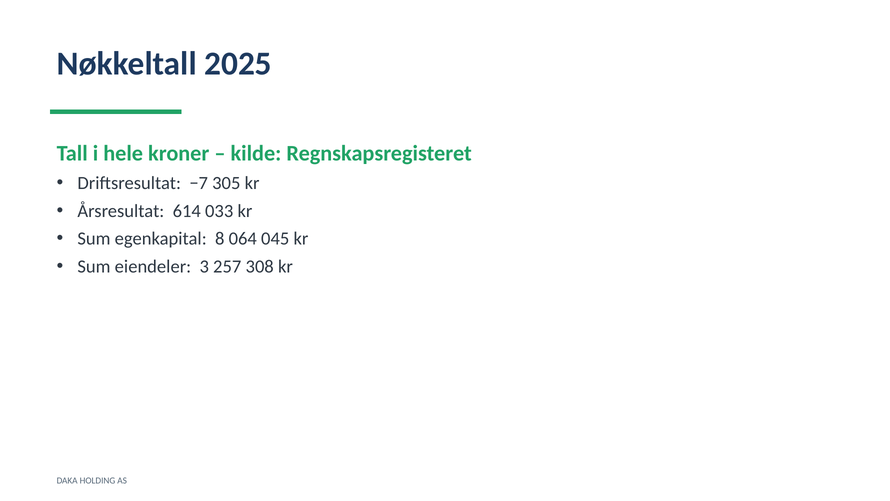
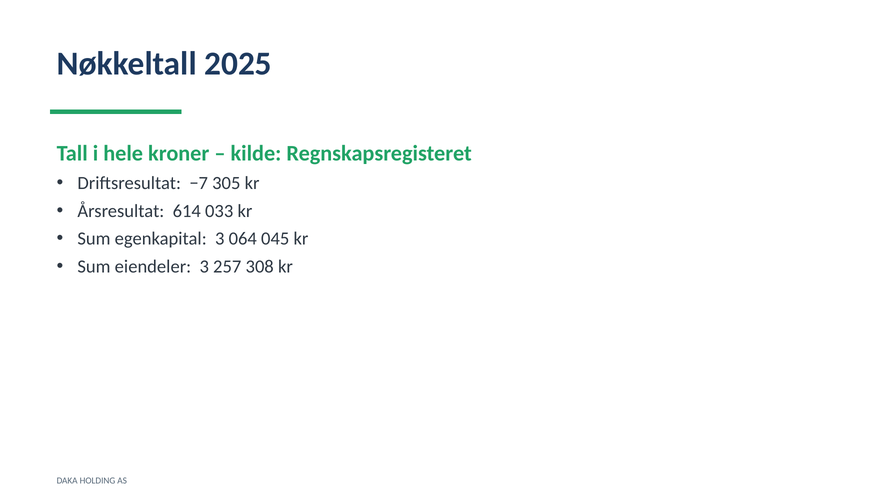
egenkapital 8: 8 -> 3
